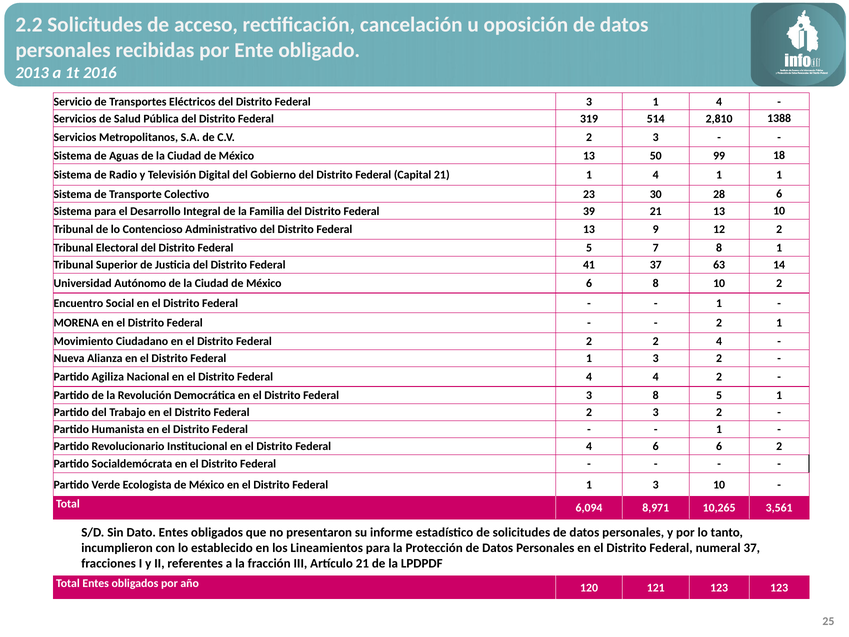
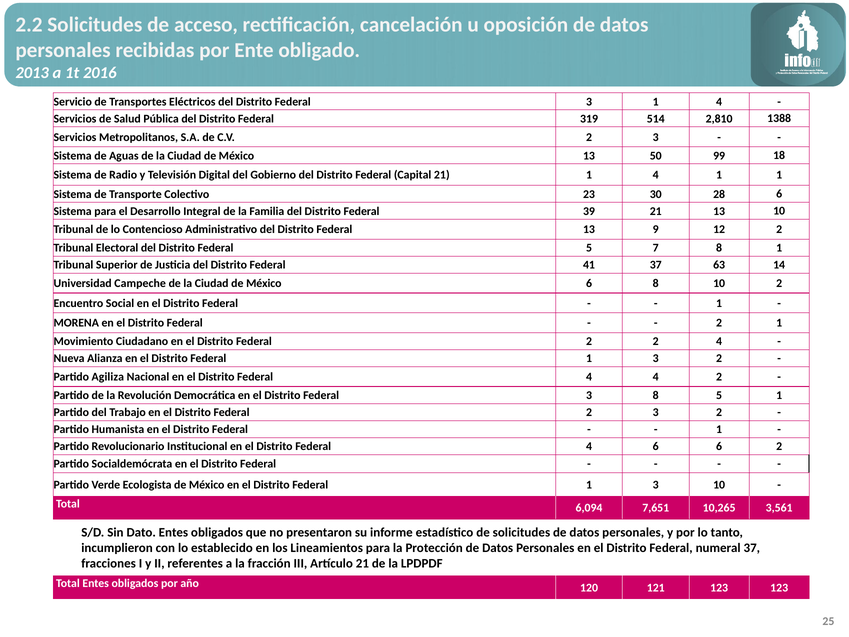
Autónomo: Autónomo -> Campeche
8,971: 8,971 -> 7,651
